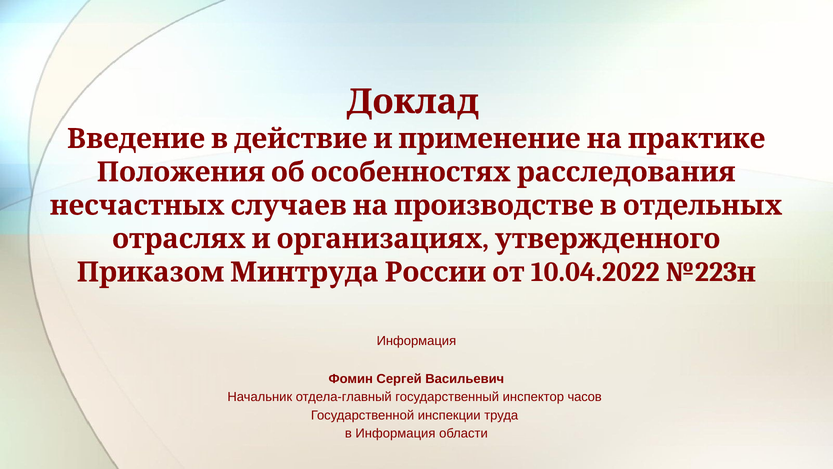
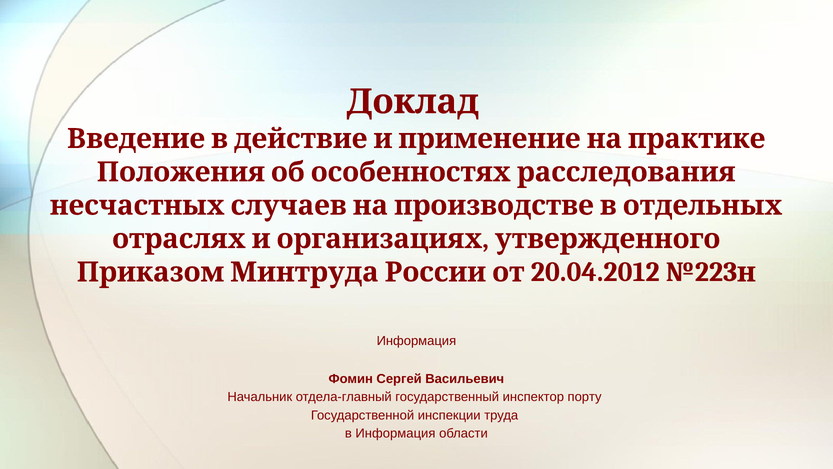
10.04.2022: 10.04.2022 -> 20.04.2012
часов: часов -> порту
